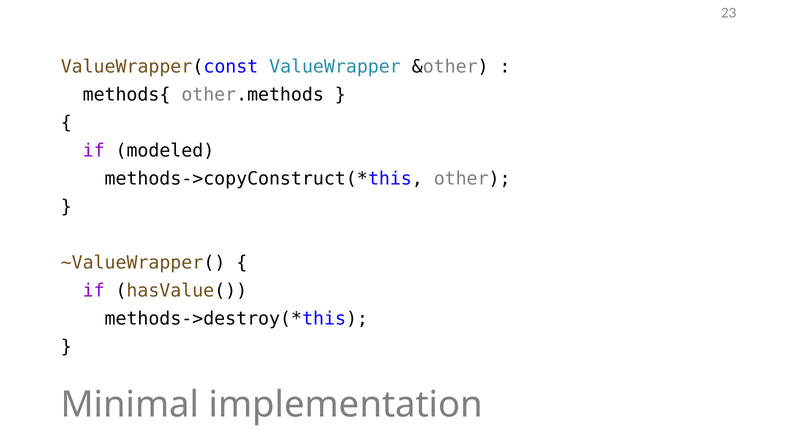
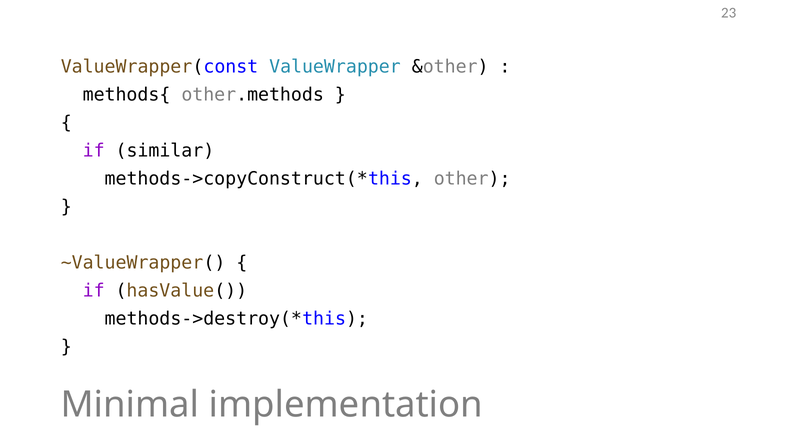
modeled: modeled -> similar
